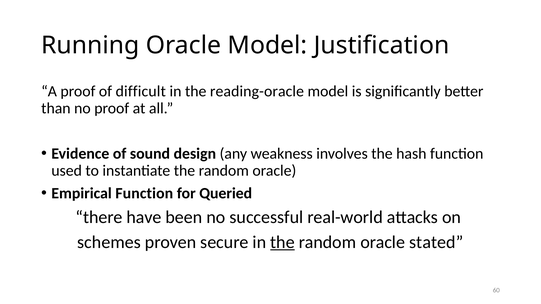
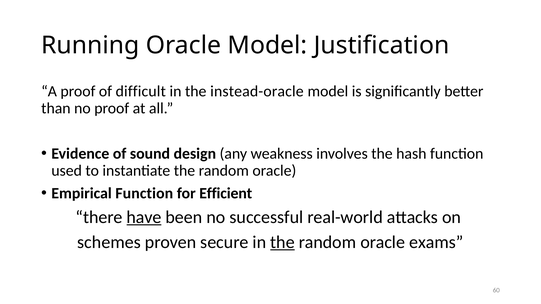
reading-oracle: reading-oracle -> instead-oracle
Queried: Queried -> Efficient
have underline: none -> present
stated: stated -> exams
